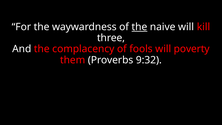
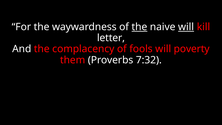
will at (186, 27) underline: none -> present
three: three -> letter
9:32: 9:32 -> 7:32
